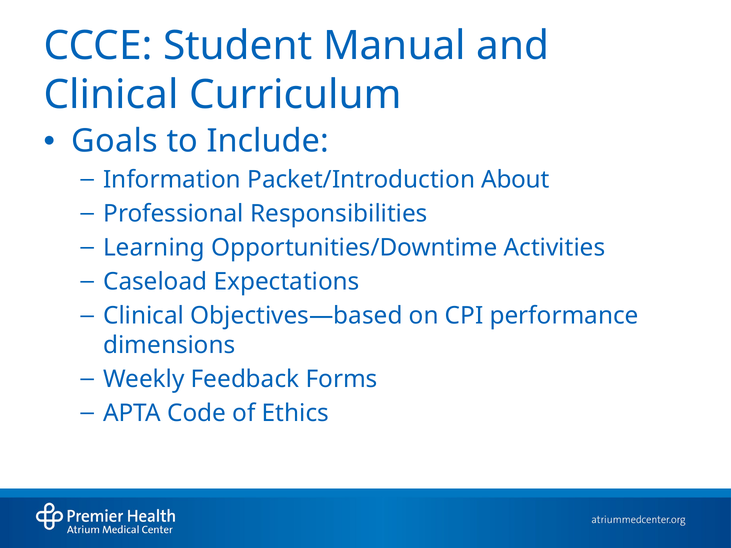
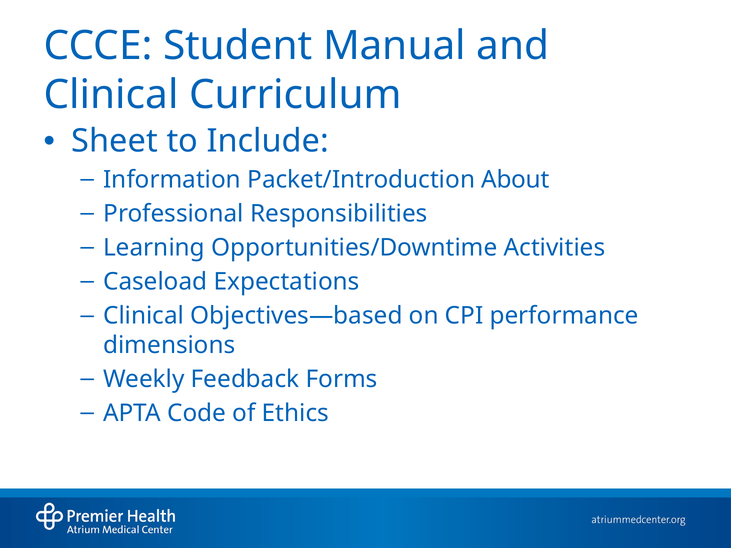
Goals: Goals -> Sheet
